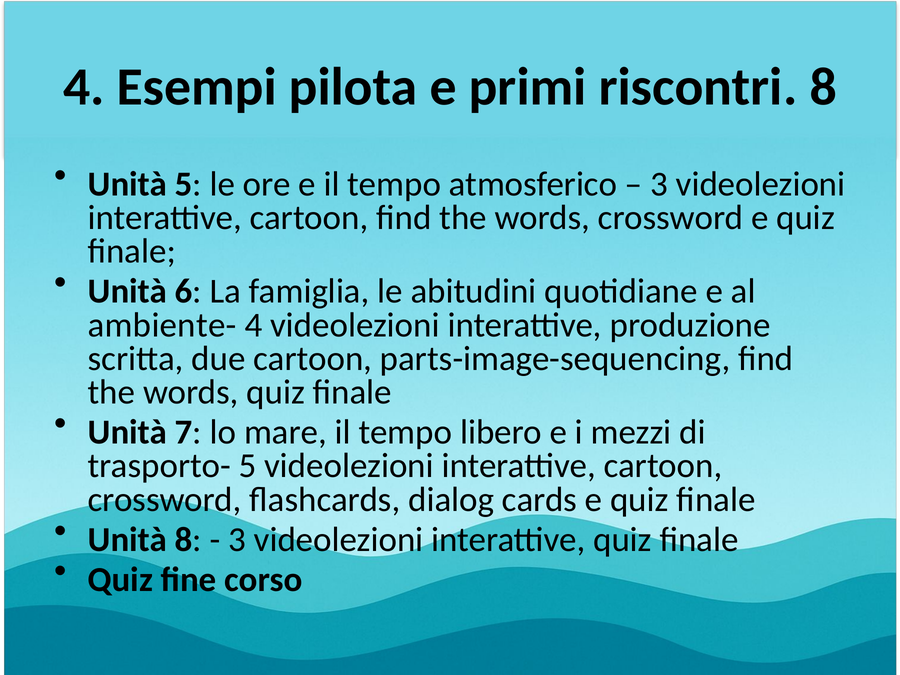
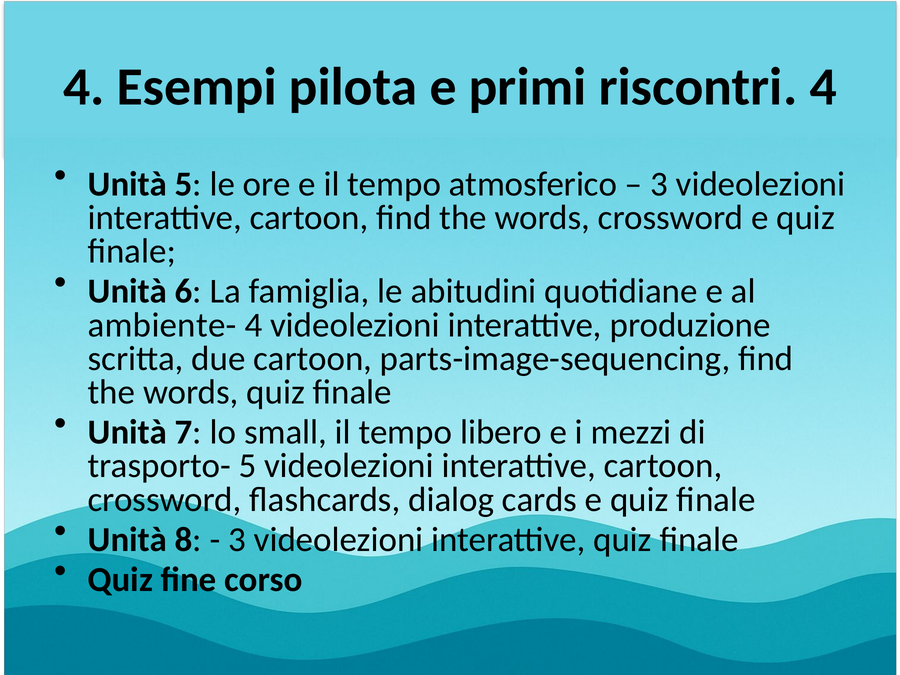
riscontri 8: 8 -> 4
mare: mare -> small
